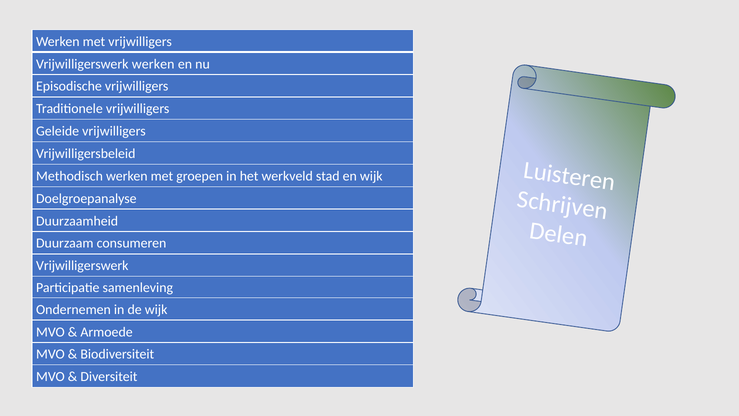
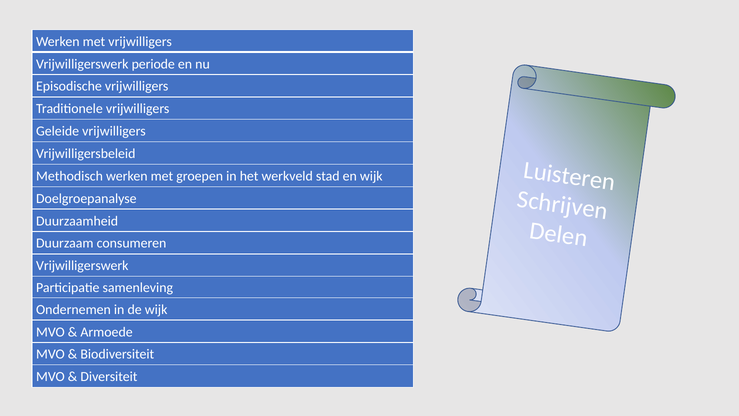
Vrijwilligerswerk werken: werken -> periode
